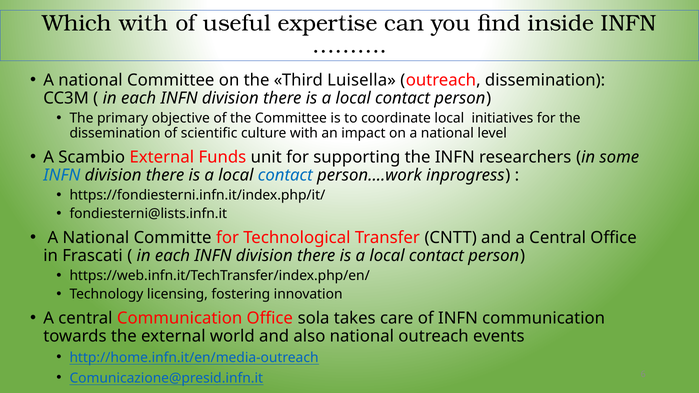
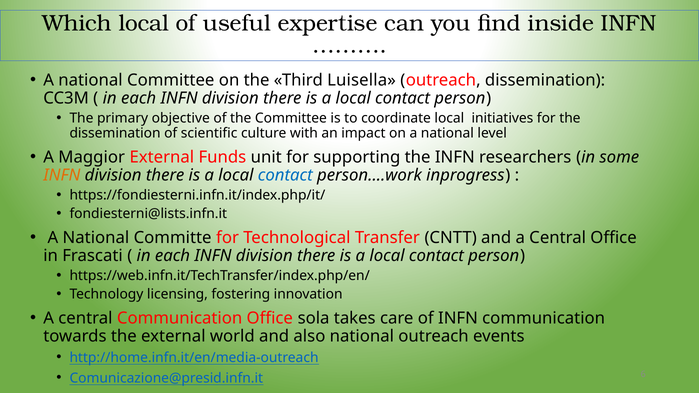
Which with: with -> local
Scambio: Scambio -> Maggior
INFN at (62, 175) colour: blue -> orange
